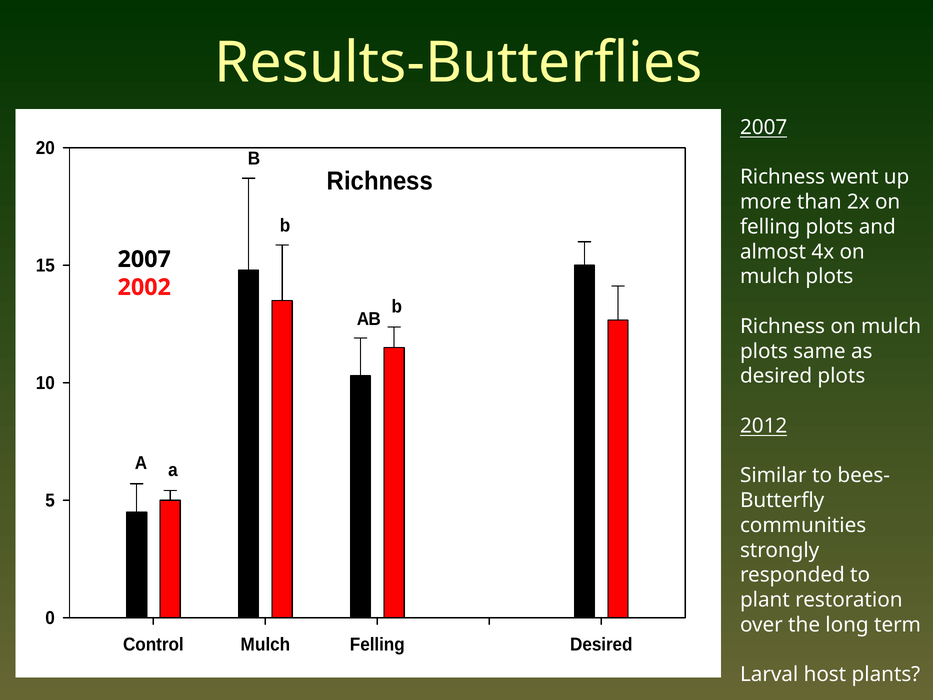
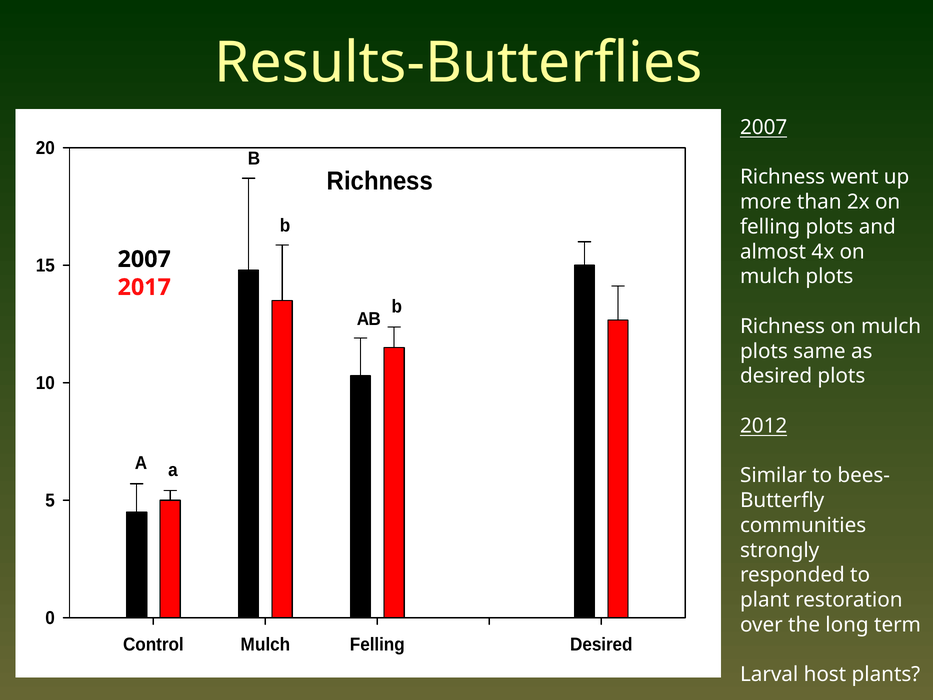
2002: 2002 -> 2017
